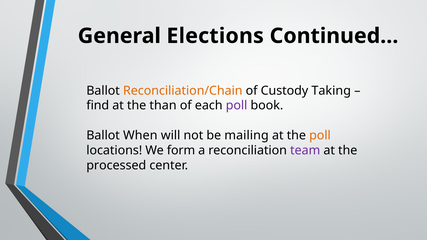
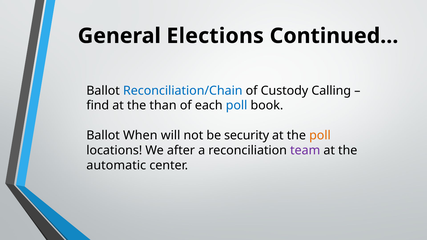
Reconciliation/Chain colour: orange -> blue
Taking: Taking -> Calling
poll at (237, 106) colour: purple -> blue
mailing: mailing -> security
form: form -> after
processed: processed -> automatic
